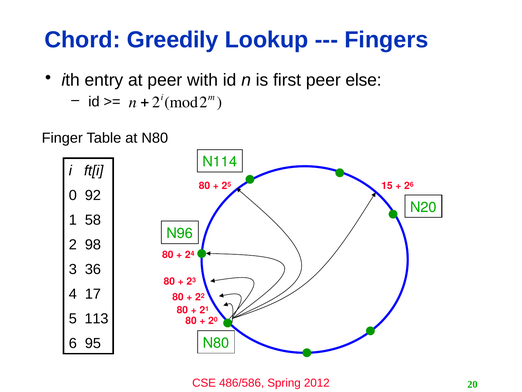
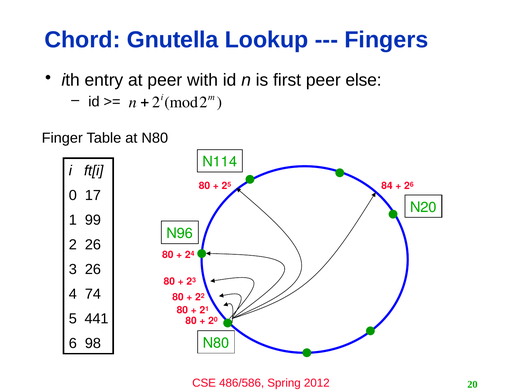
Greedily: Greedily -> Gnutella
15: 15 -> 84
92: 92 -> 17
58: 58 -> 99
2 98: 98 -> 26
3 36: 36 -> 26
17: 17 -> 74
113: 113 -> 441
95: 95 -> 98
